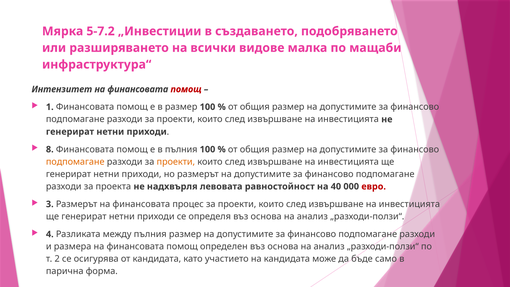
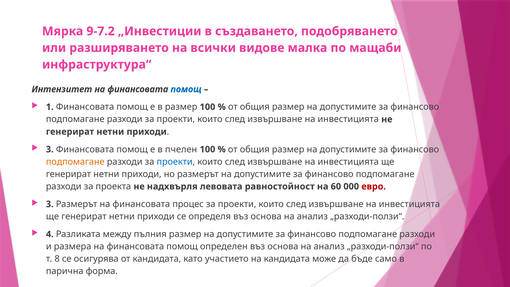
5-7.2: 5-7.2 -> 9-7.2
помощ at (186, 89) colour: red -> blue
8 at (50, 149): 8 -> 3
в пълния: пълния -> пчелен
проекти at (176, 162) colour: orange -> blue
40: 40 -> 60
2: 2 -> 8
